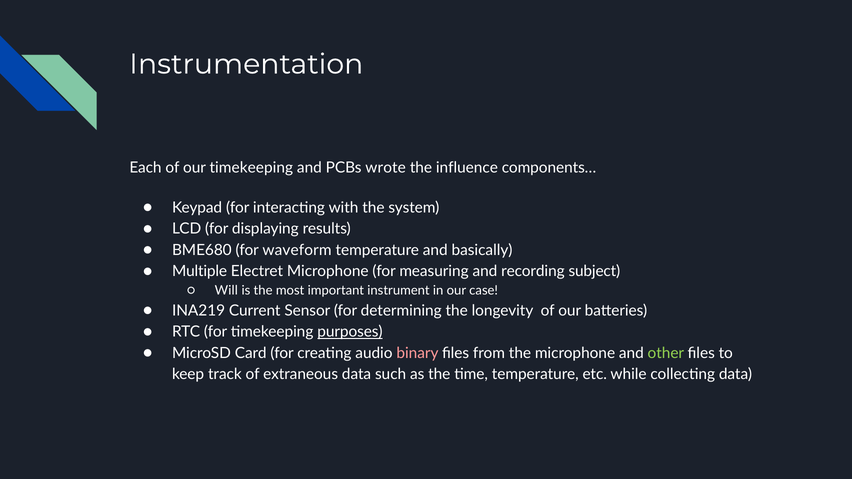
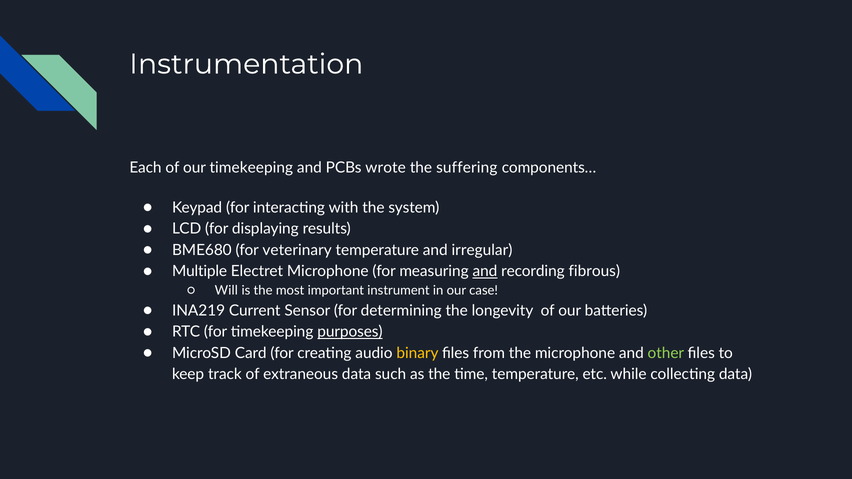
influence: influence -> suffering
waveform: waveform -> veterinary
basically: basically -> irregular
and at (485, 271) underline: none -> present
subject: subject -> fibrous
binary colour: pink -> yellow
